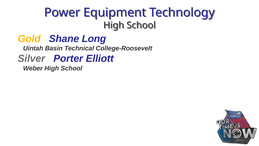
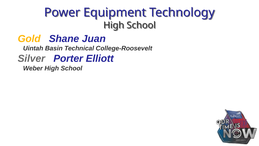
Long: Long -> Juan
